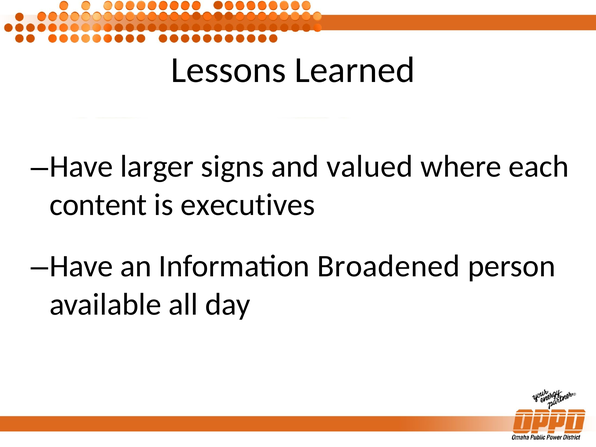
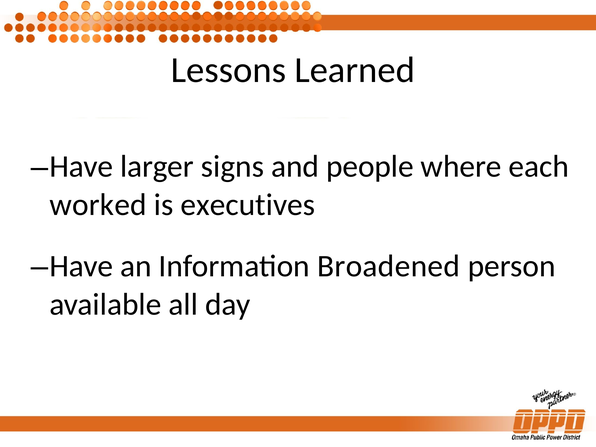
valued: valued -> people
content: content -> worked
